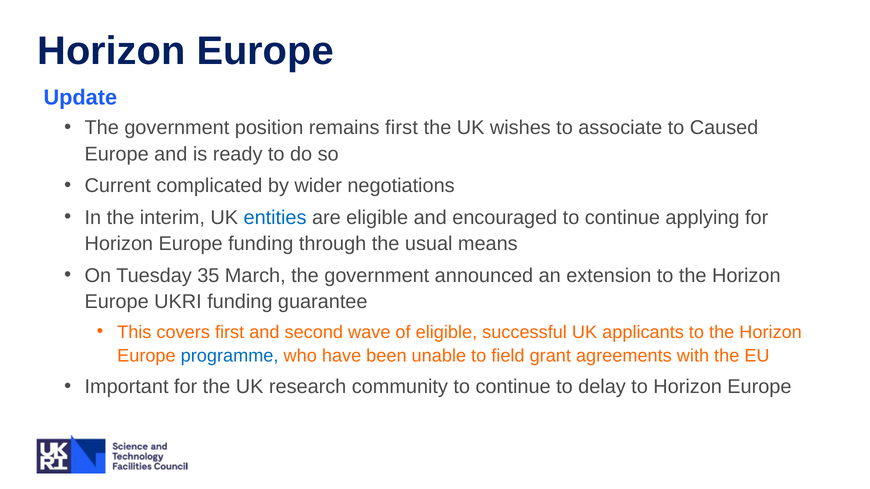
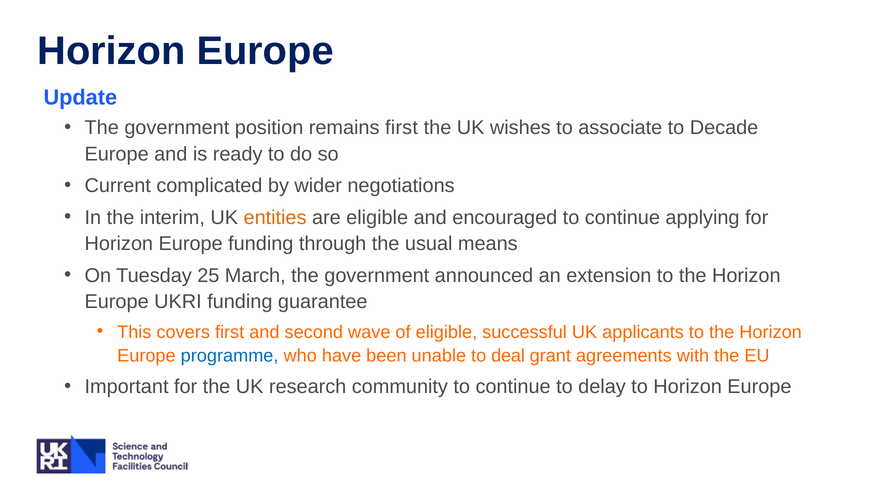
Caused: Caused -> Decade
entities colour: blue -> orange
35: 35 -> 25
field: field -> deal
